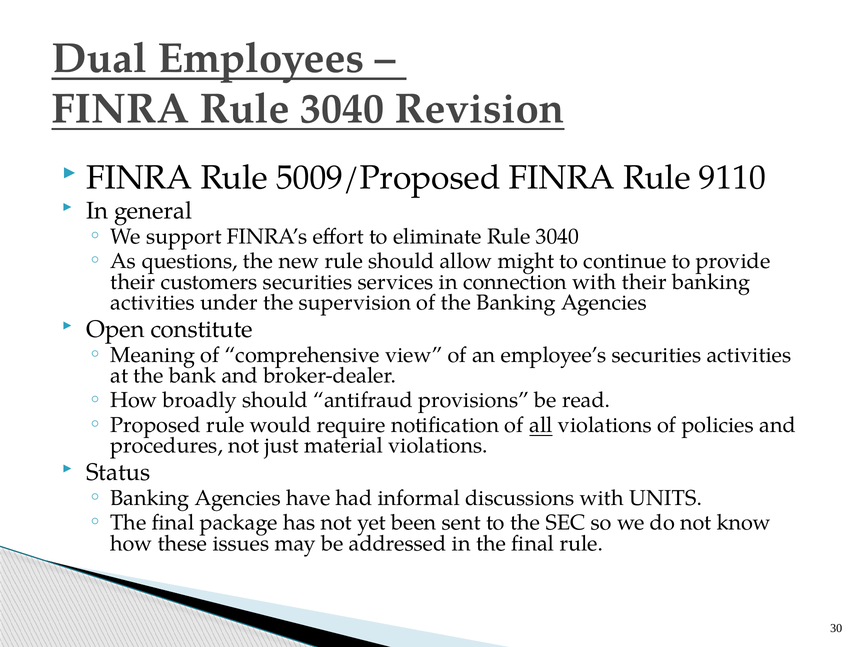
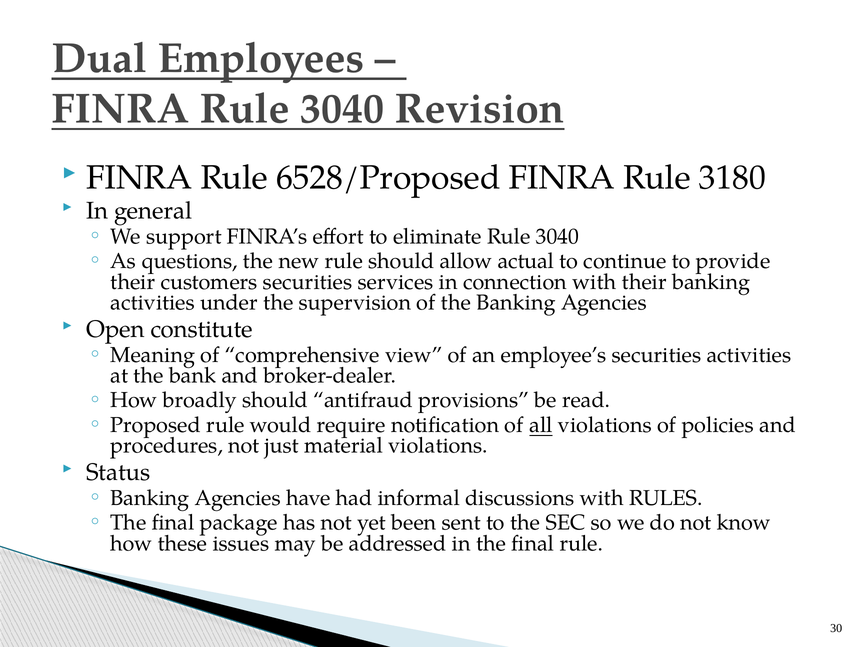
5009/Proposed: 5009/Proposed -> 6528/Proposed
9110: 9110 -> 3180
might: might -> actual
UNITS: UNITS -> RULES
